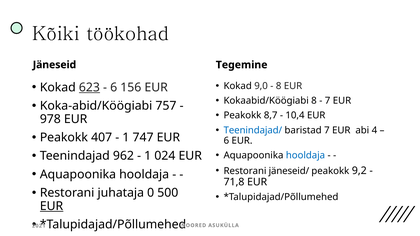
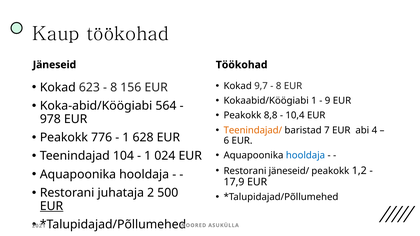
Kõiki: Kõiki -> Kaup
Tegemine at (242, 65): Tegemine -> Töökohad
9,0: 9,0 -> 9,7
623 underline: present -> none
6 at (114, 87): 6 -> 8
Kokaabid/Köögiabi 8: 8 -> 1
7 at (328, 101): 7 -> 9
757: 757 -> 564
8,7: 8,7 -> 8,8
Teenindajad/ colour: blue -> orange
407: 407 -> 776
747: 747 -> 628
962: 962 -> 104
9,2: 9,2 -> 1,2
71,8: 71,8 -> 17,9
0: 0 -> 2
